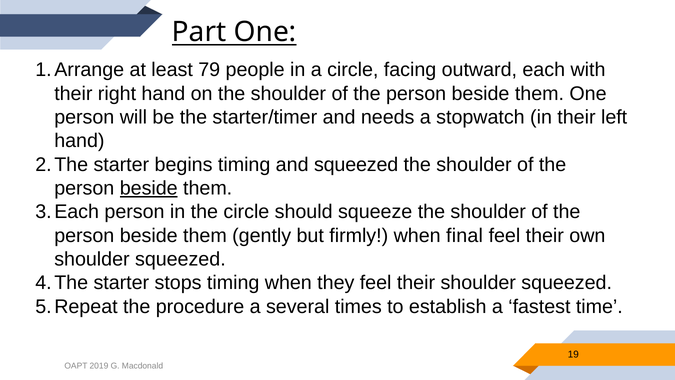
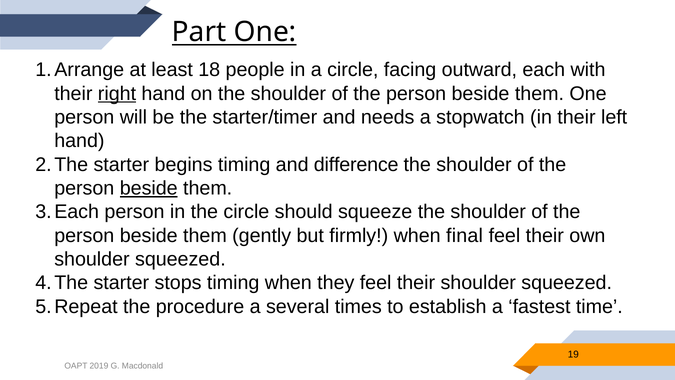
79: 79 -> 18
right underline: none -> present
and squeezed: squeezed -> difference
